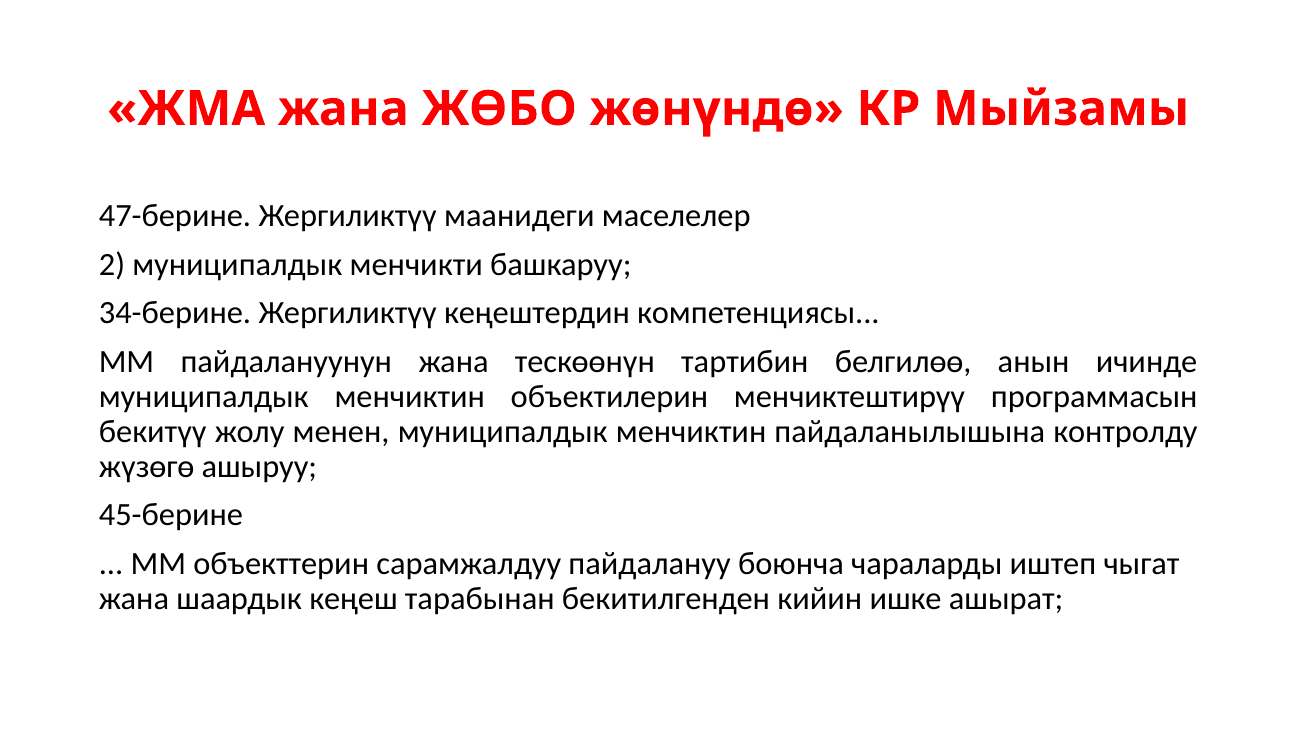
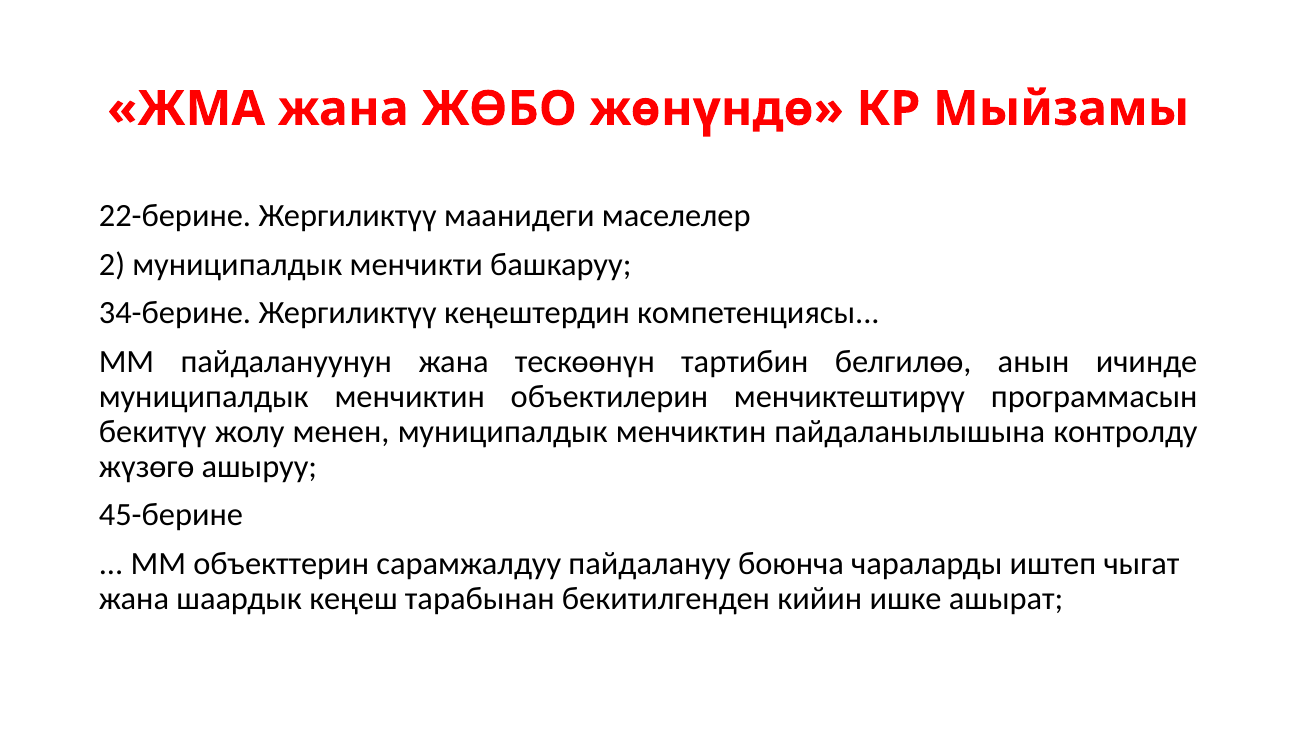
47-берине: 47-берине -> 22-берине
